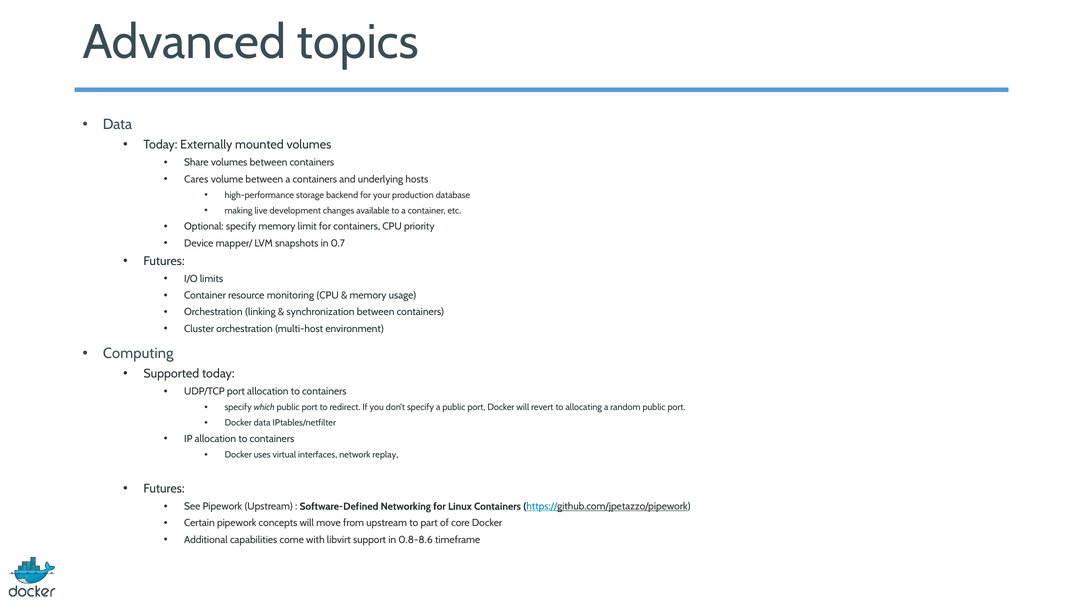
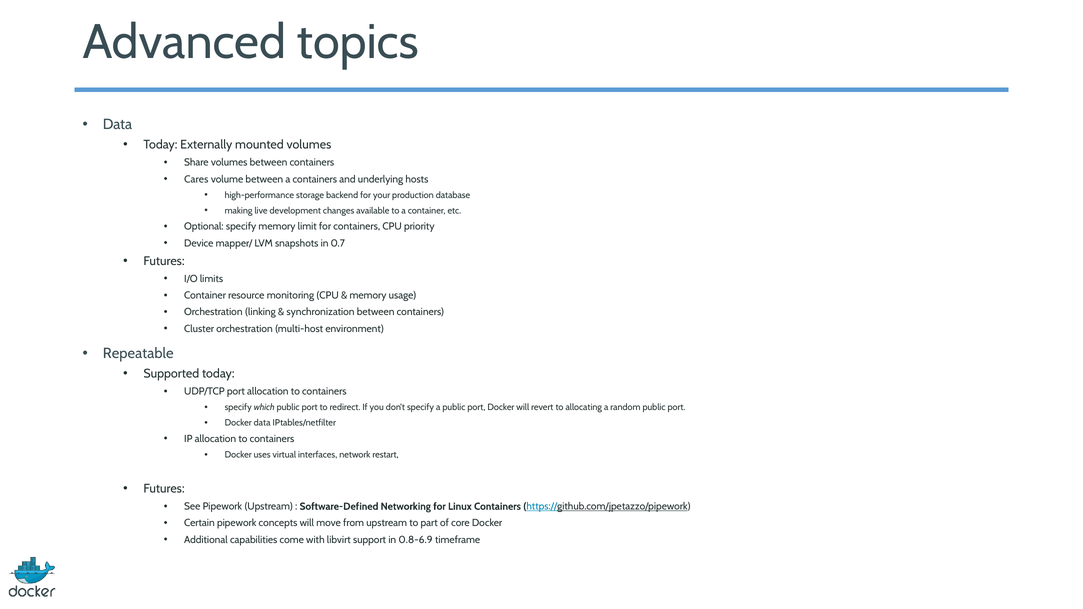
Computing: Computing -> Repeatable
replay: replay -> restart
0.8-8.6: 0.8-8.6 -> 0.8-6.9
